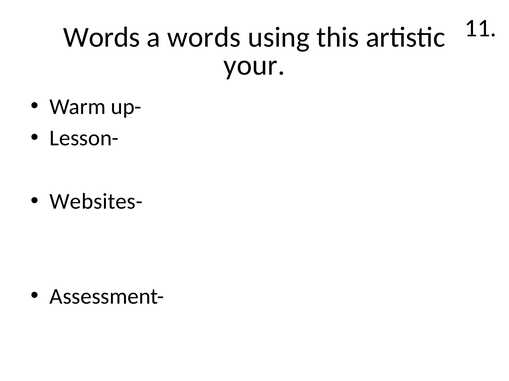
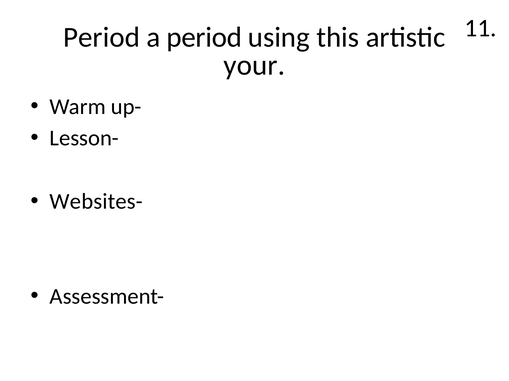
Words at (102, 38): Words -> Period
a words: words -> period
